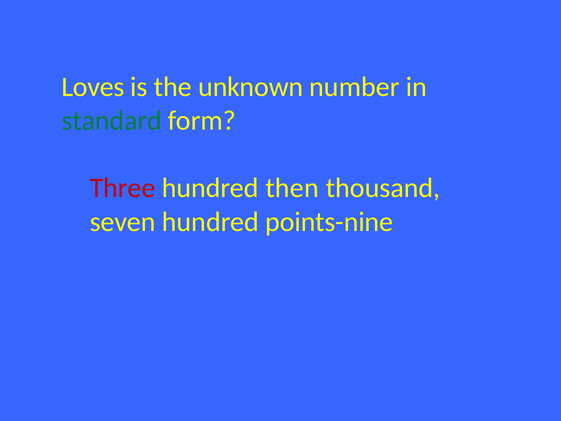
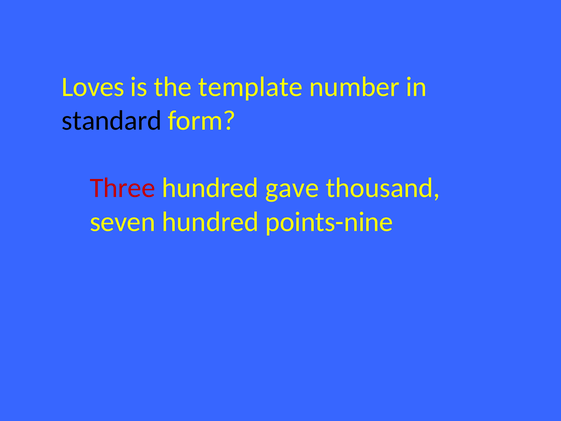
unknown: unknown -> template
standard colour: green -> black
then: then -> gave
